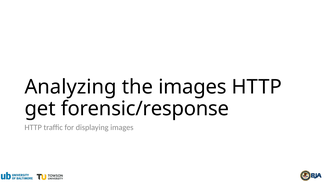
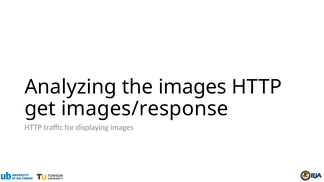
forensic/response: forensic/response -> images/response
